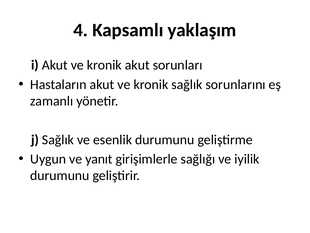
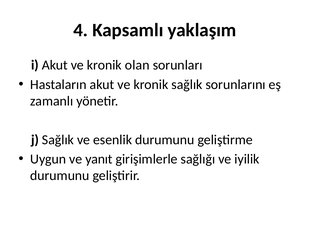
kronik akut: akut -> olan
